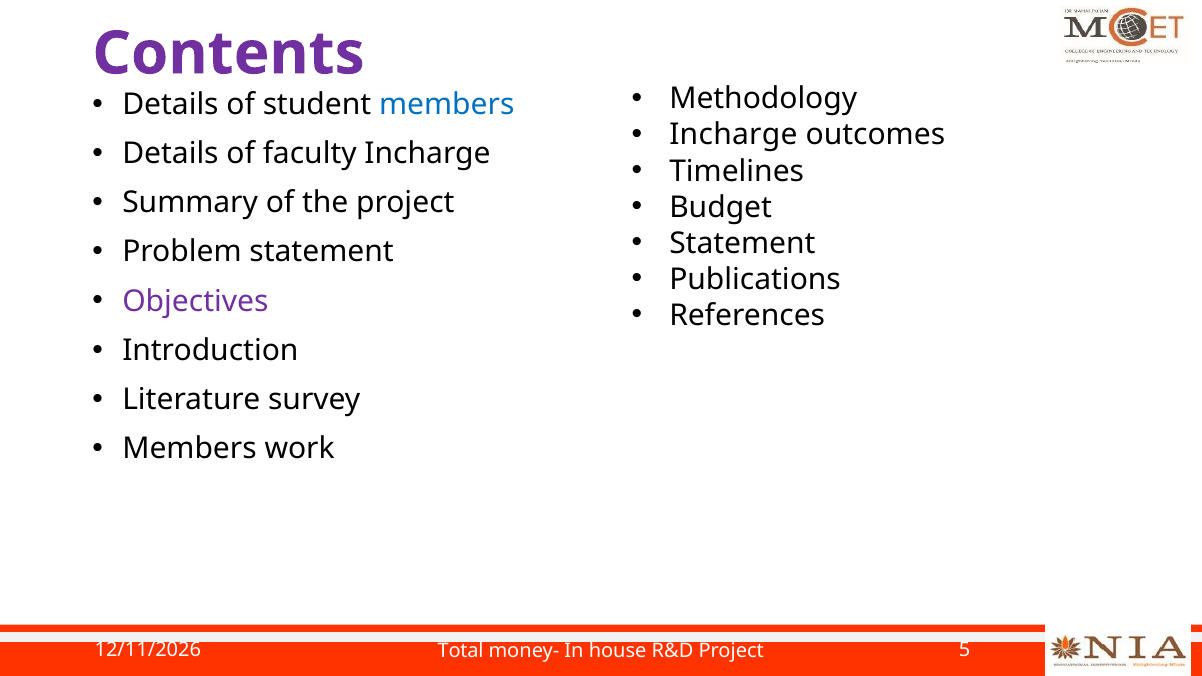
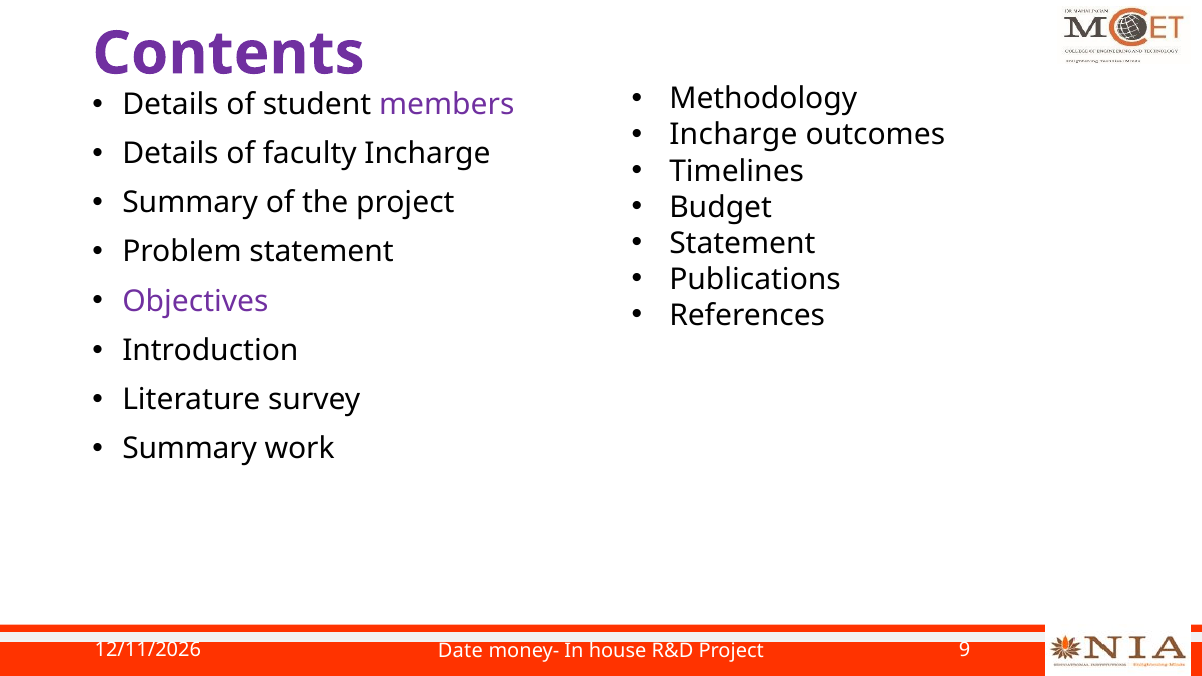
members at (447, 105) colour: blue -> purple
Members at (189, 449): Members -> Summary
Total: Total -> Date
5: 5 -> 9
